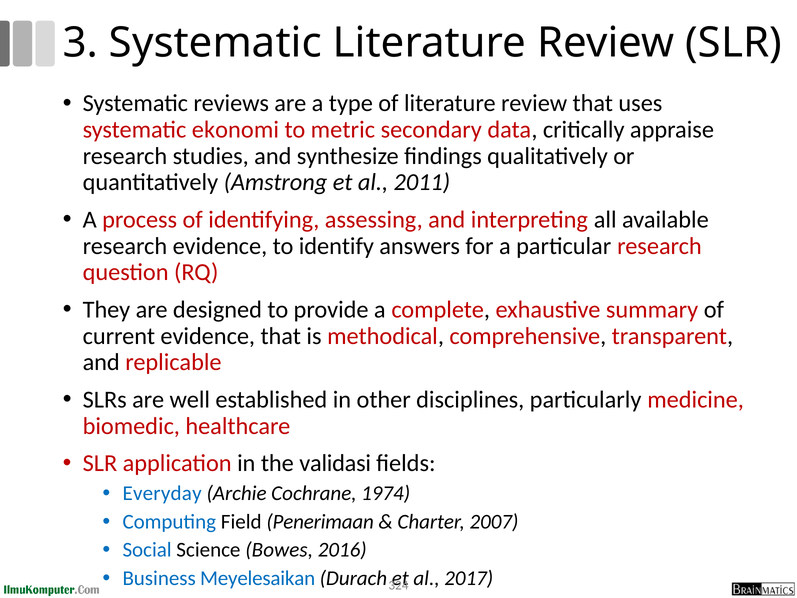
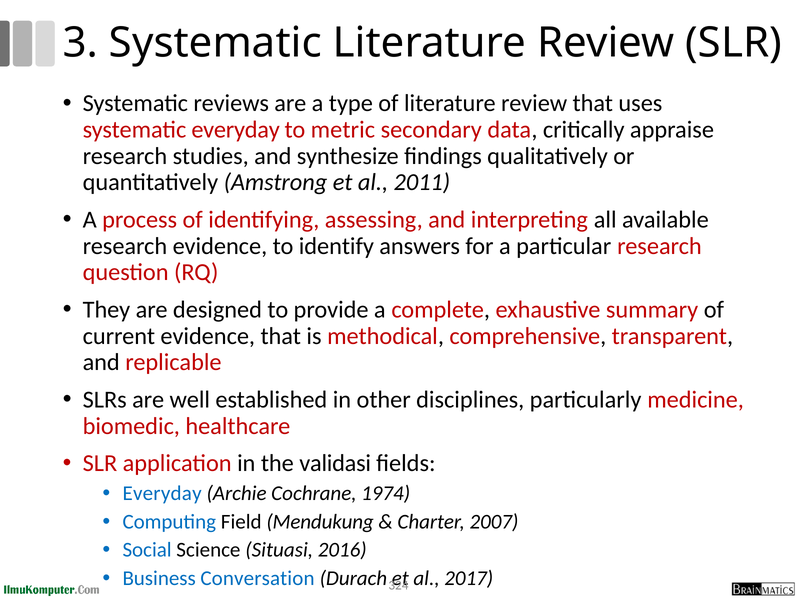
systematic ekonomi: ekonomi -> everyday
Penerimaan: Penerimaan -> Mendukung
Bowes: Bowes -> Situasi
Meyelesaikan: Meyelesaikan -> Conversation
